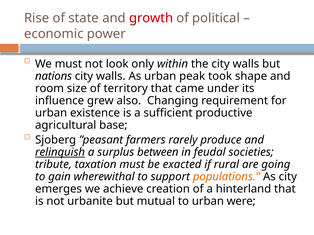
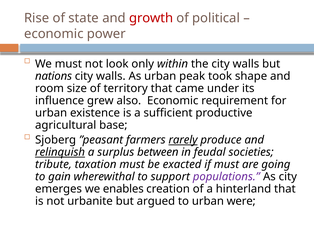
also Changing: Changing -> Economic
rarely underline: none -> present
if rural: rural -> must
populations colour: orange -> purple
achieve: achieve -> enables
mutual: mutual -> argued
